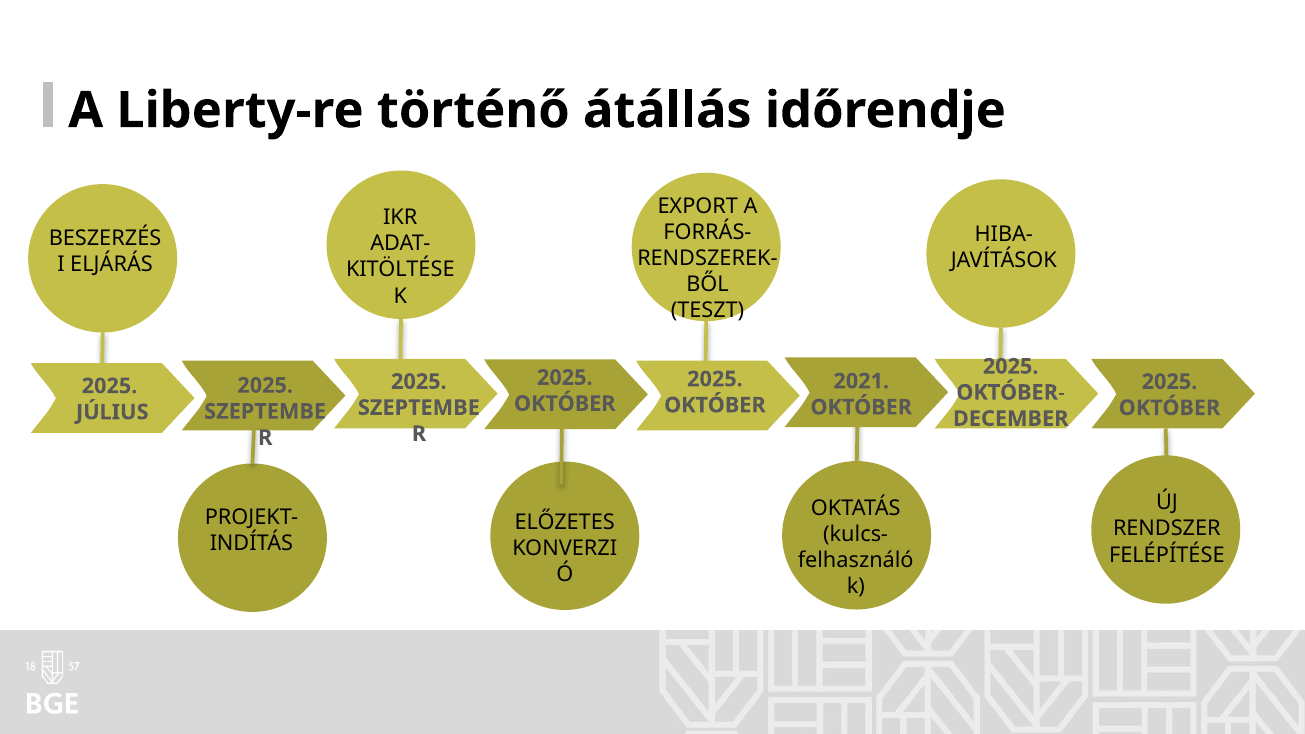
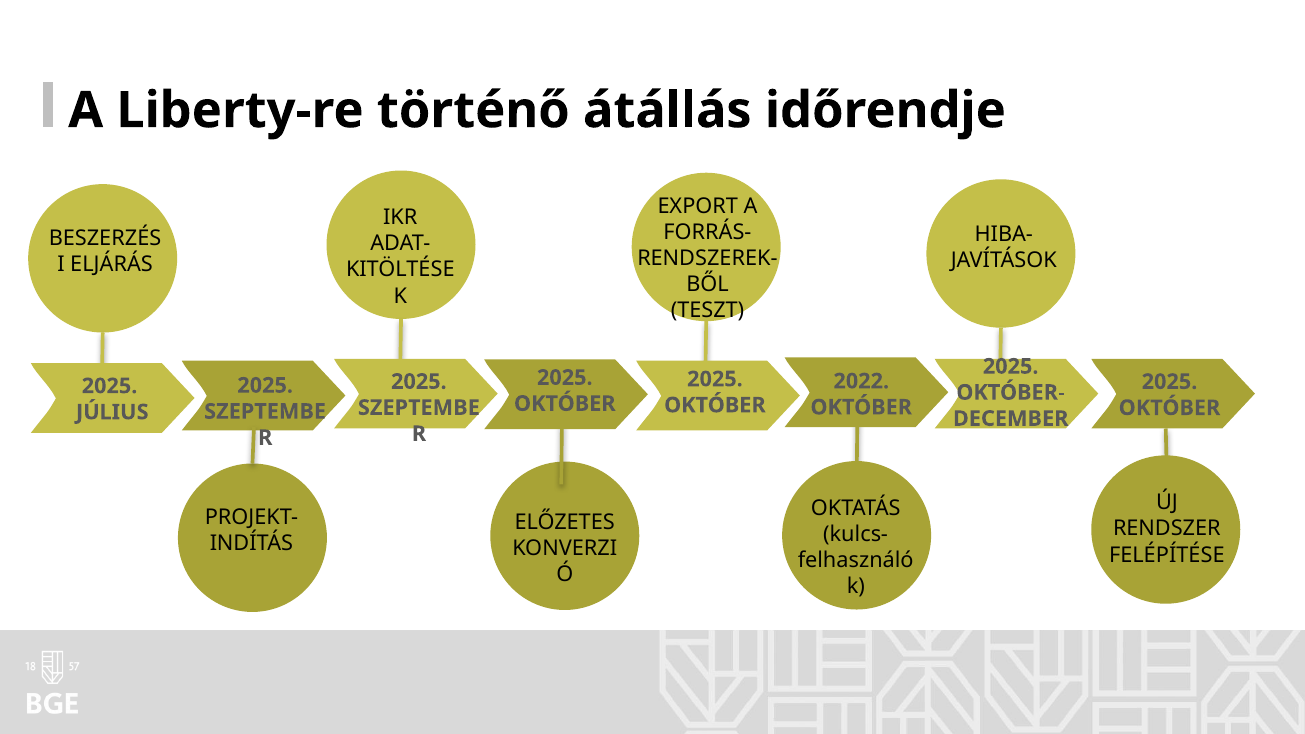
2021: 2021 -> 2022
